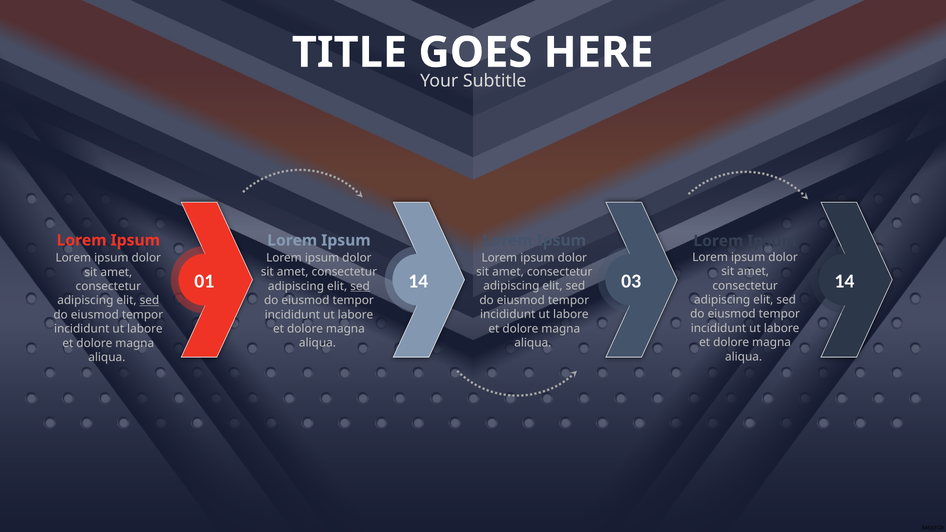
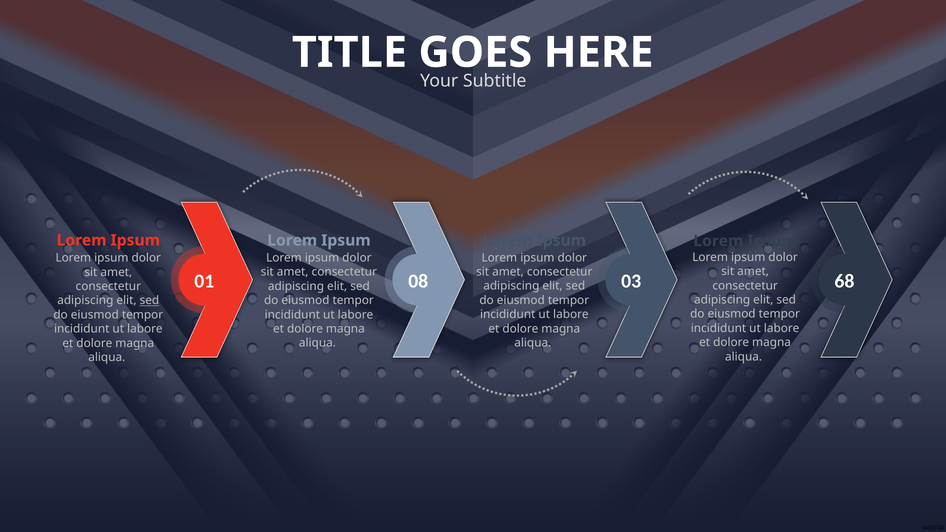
01 14: 14 -> 08
03 14: 14 -> 68
sed at (360, 286) underline: present -> none
